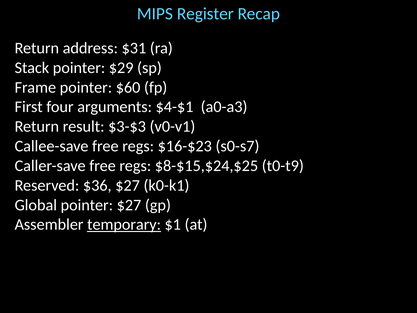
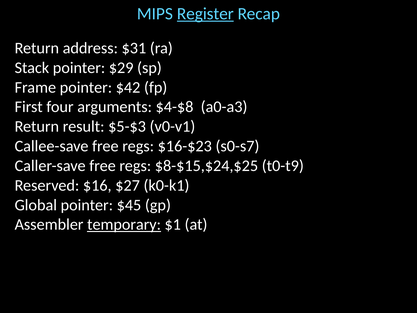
Register underline: none -> present
$60: $60 -> $42
$4-$1: $4-$1 -> $4-$8
$3-$3: $3-$3 -> $5-$3
$36: $36 -> $16
pointer $27: $27 -> $45
